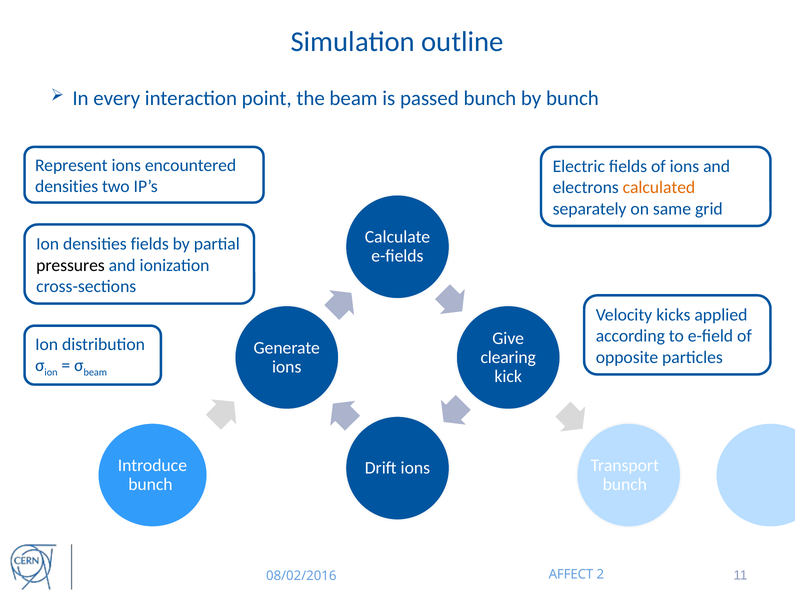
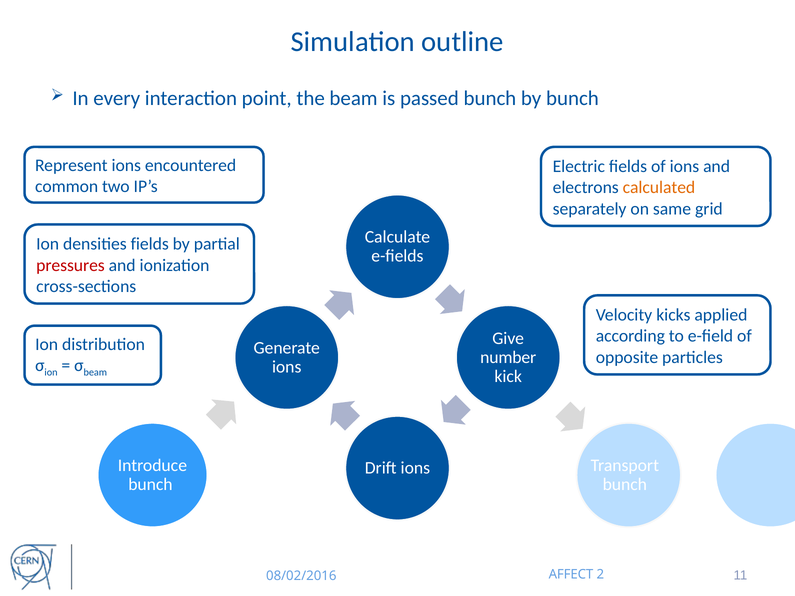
densities at (67, 187): densities -> common
pressures colour: black -> red
clearing: clearing -> number
